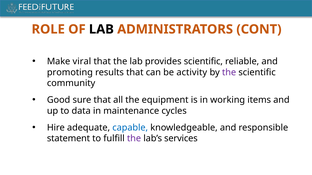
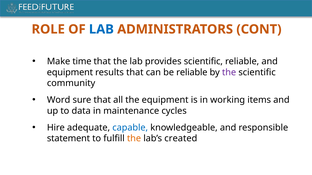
LAB at (101, 29) colour: black -> blue
viral: viral -> time
promoting at (70, 73): promoting -> equipment
be activity: activity -> reliable
Good: Good -> Word
the at (134, 139) colour: purple -> orange
services: services -> created
